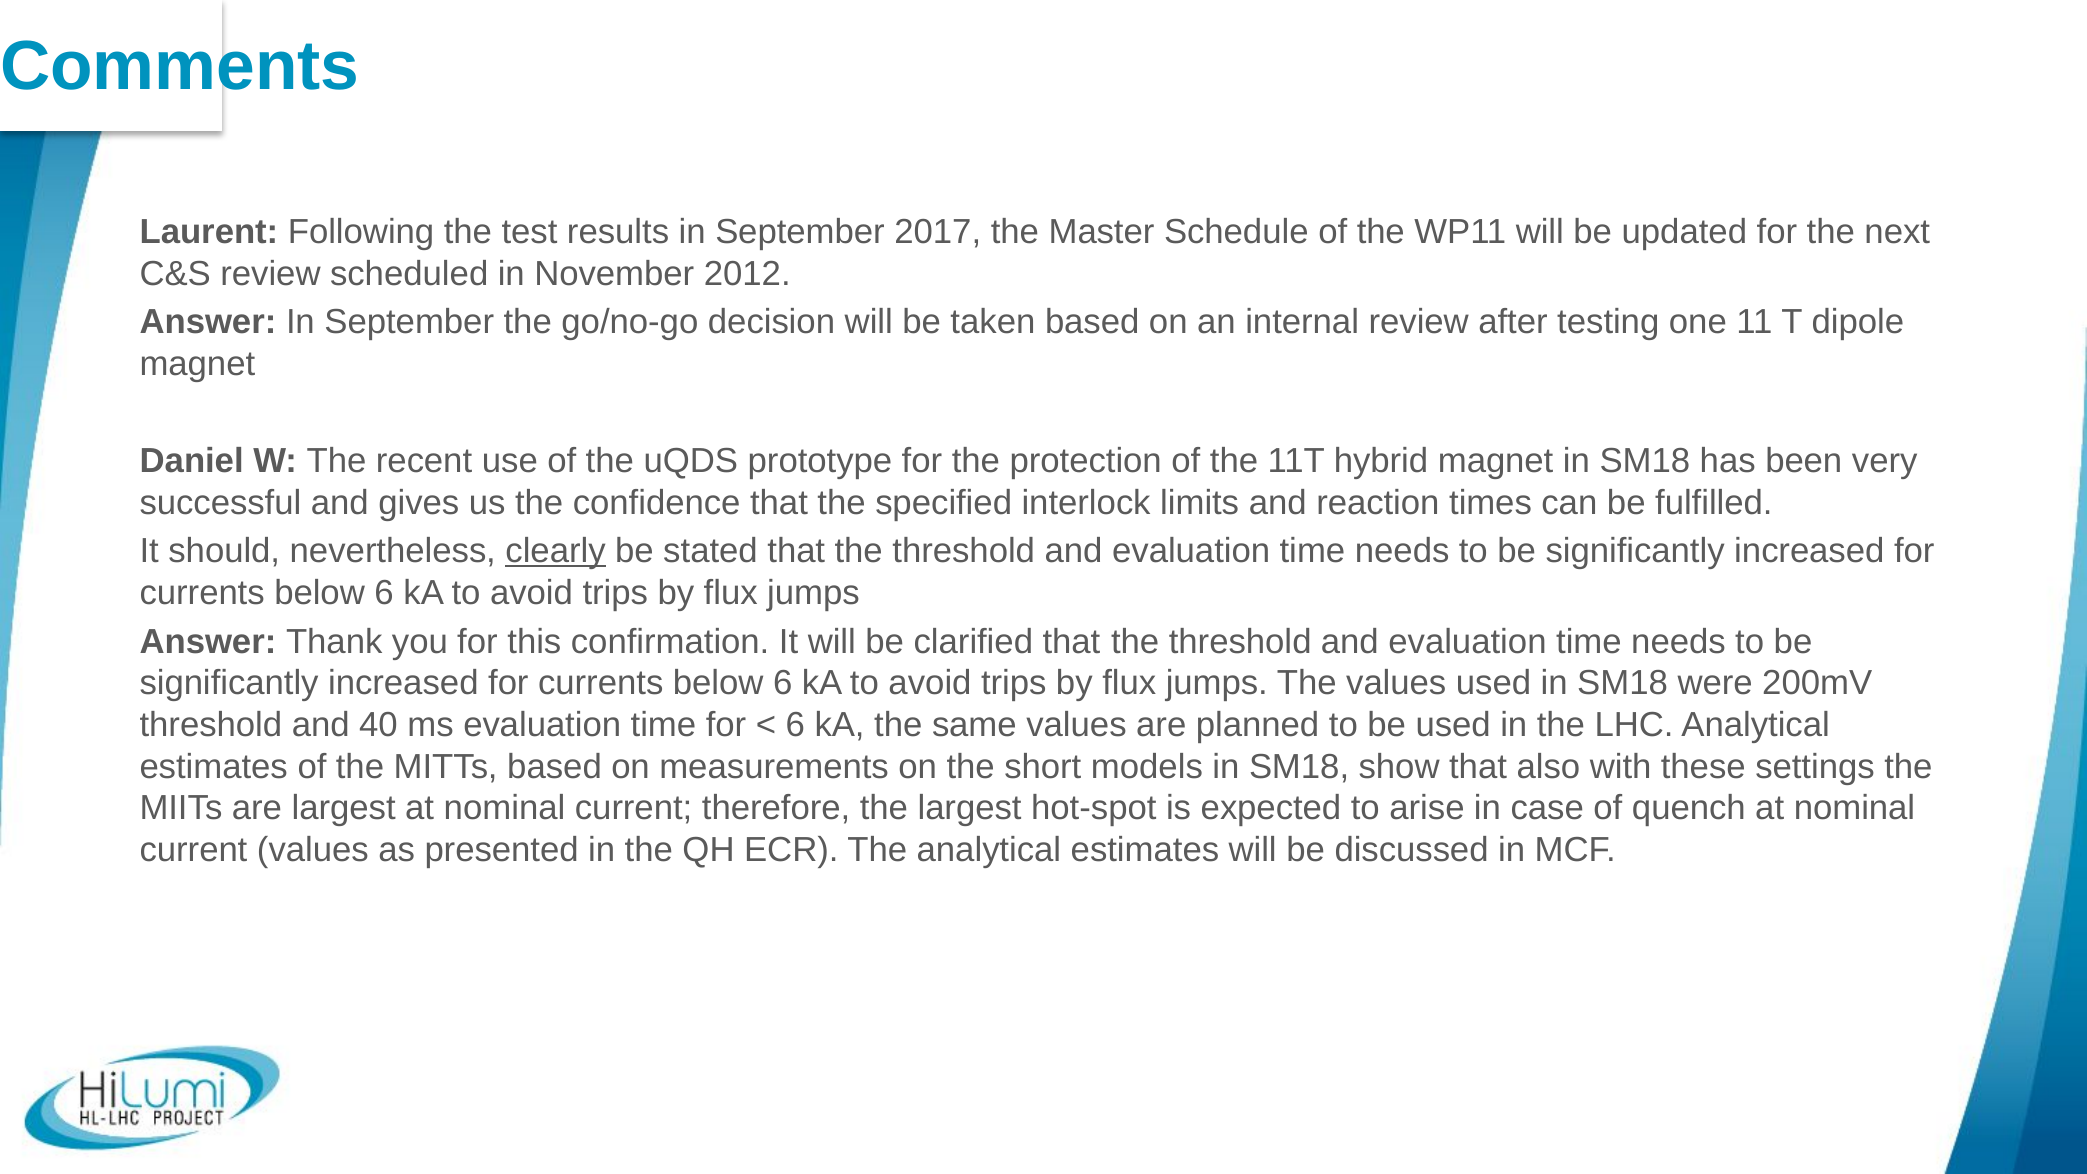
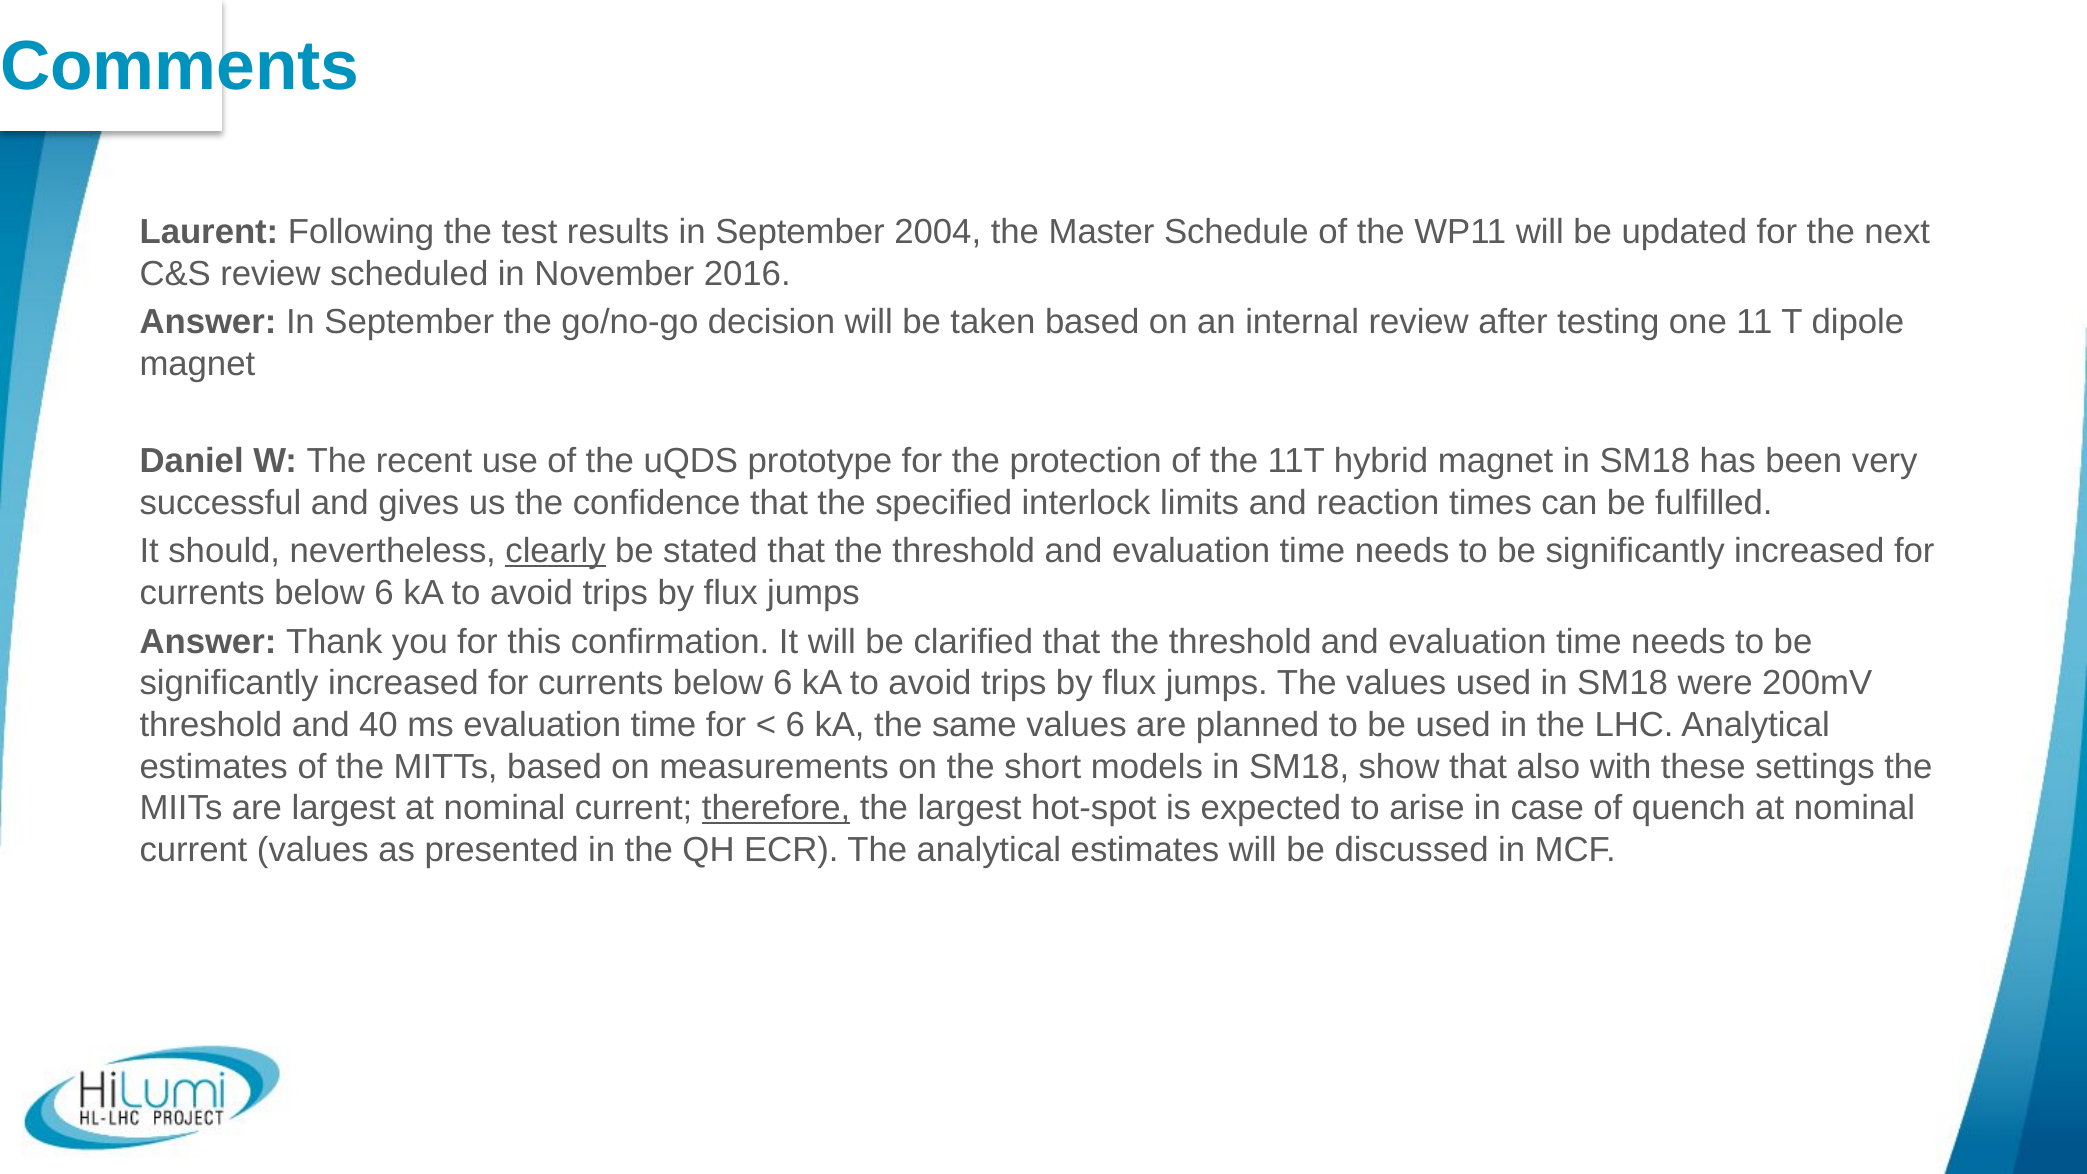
2017: 2017 -> 2004
2012: 2012 -> 2016
therefore underline: none -> present
